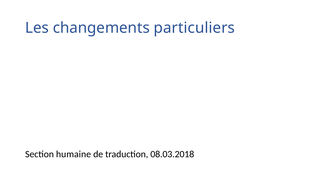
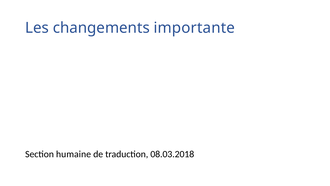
particuliers: particuliers -> importante
